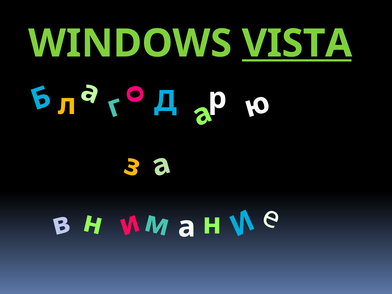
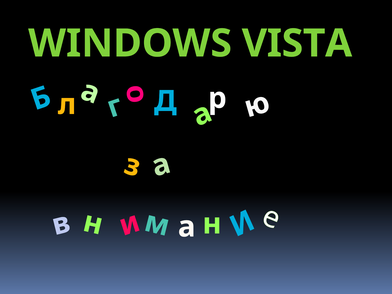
VISTA underline: present -> none
